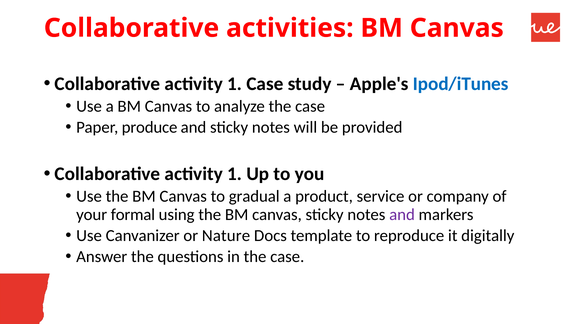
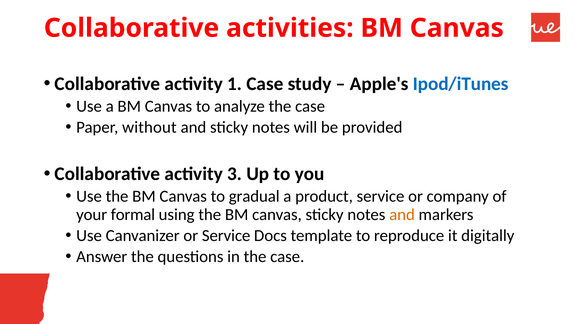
produce: produce -> without
1 at (235, 174): 1 -> 3
and at (402, 214) colour: purple -> orange
or Nature: Nature -> Service
